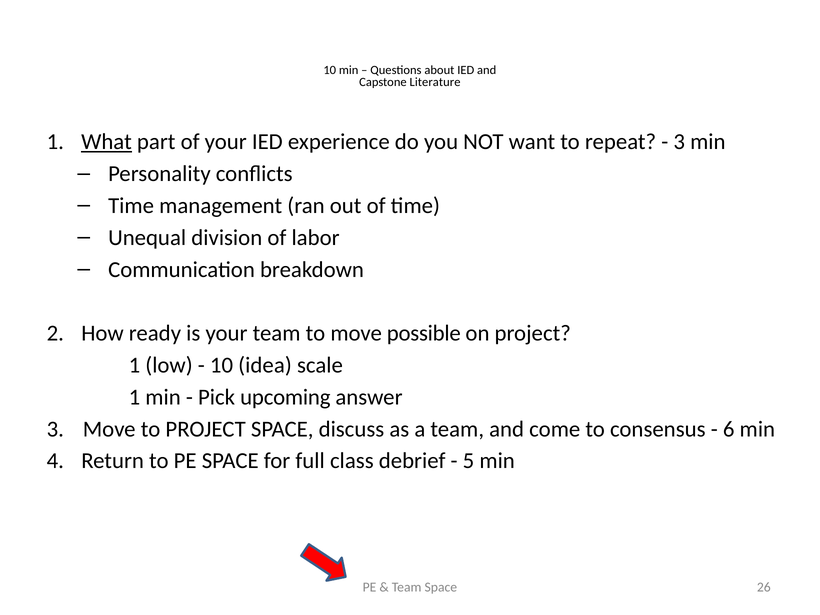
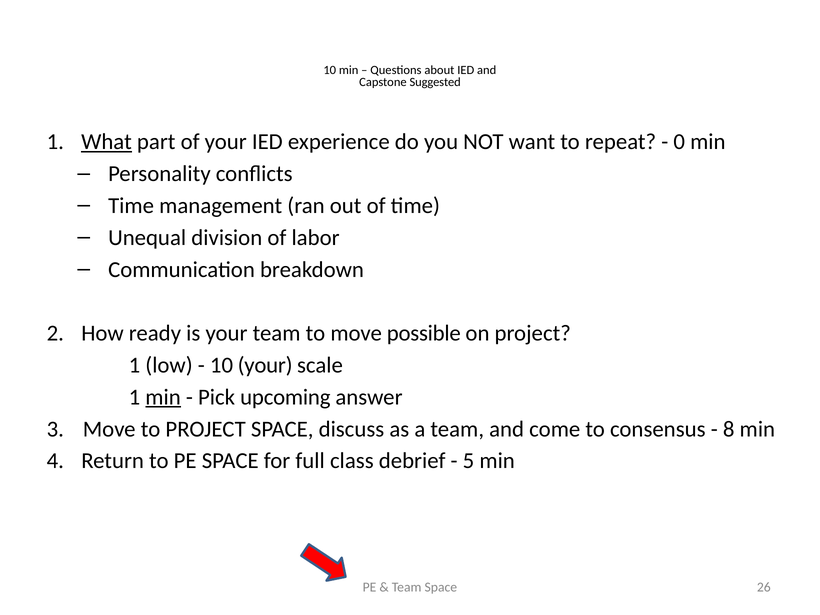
Literature: Literature -> Suggested
3 at (679, 142): 3 -> 0
10 idea: idea -> your
min at (163, 397) underline: none -> present
6: 6 -> 8
